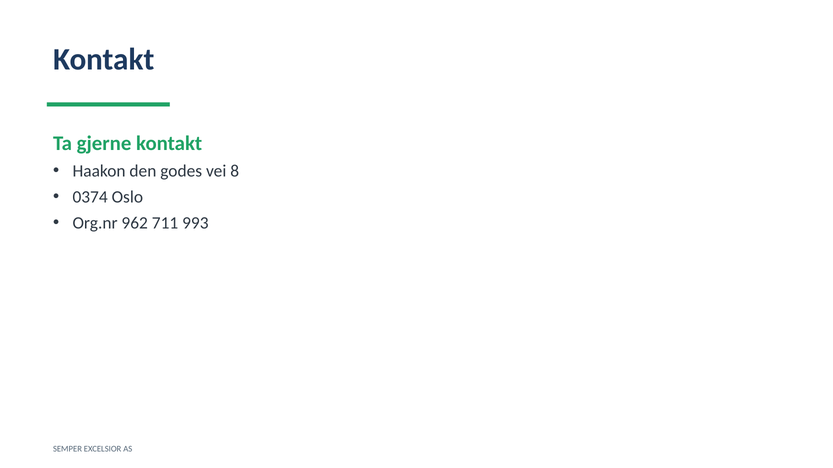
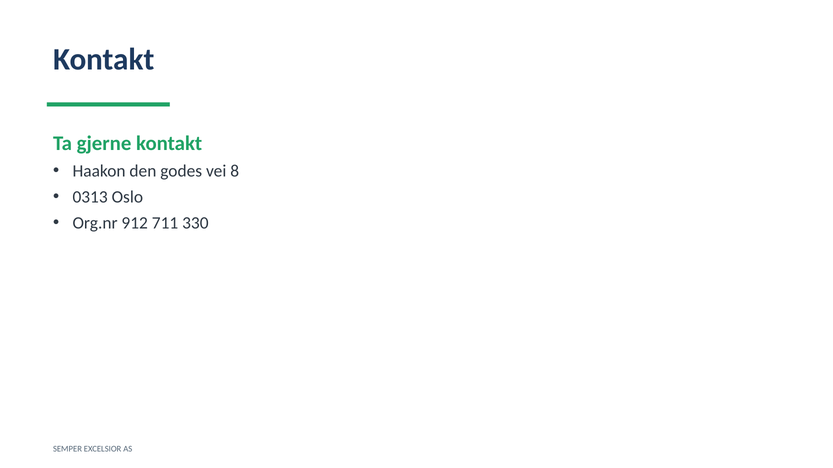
0374: 0374 -> 0313
962: 962 -> 912
993: 993 -> 330
